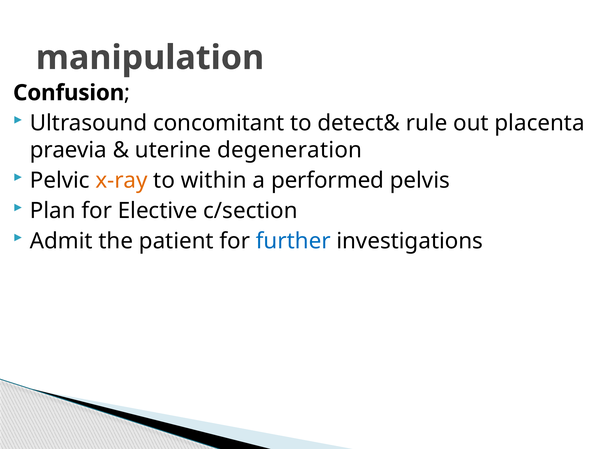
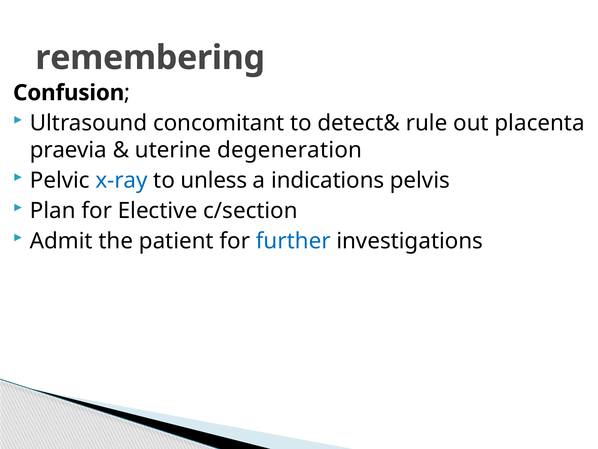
manipulation: manipulation -> remembering
x-ray colour: orange -> blue
within: within -> unless
performed: performed -> indications
